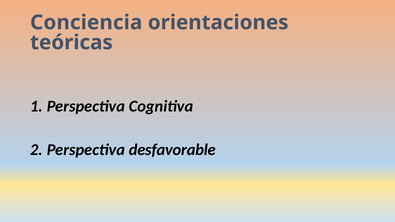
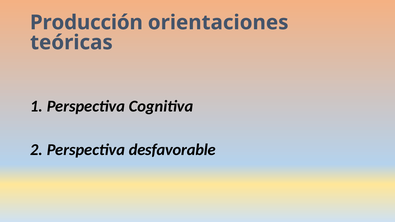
Conciencia: Conciencia -> Producción
